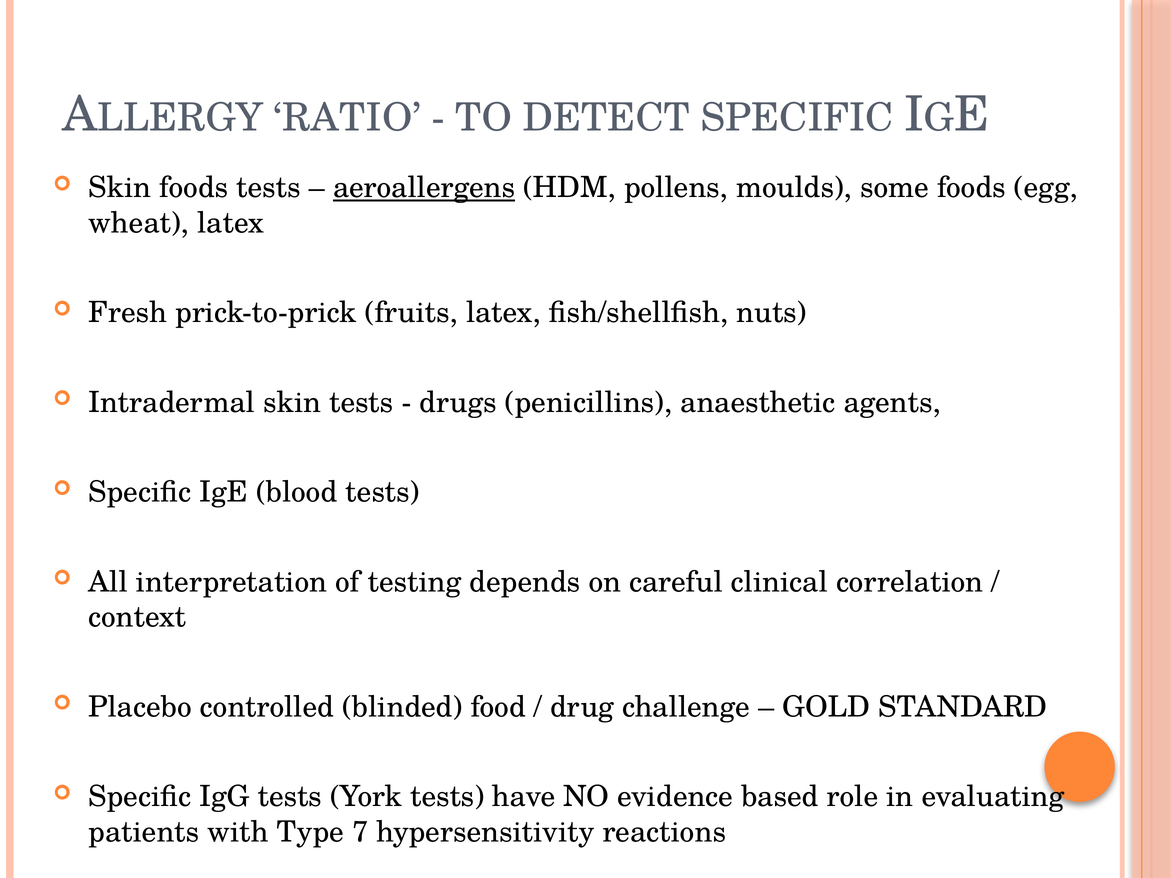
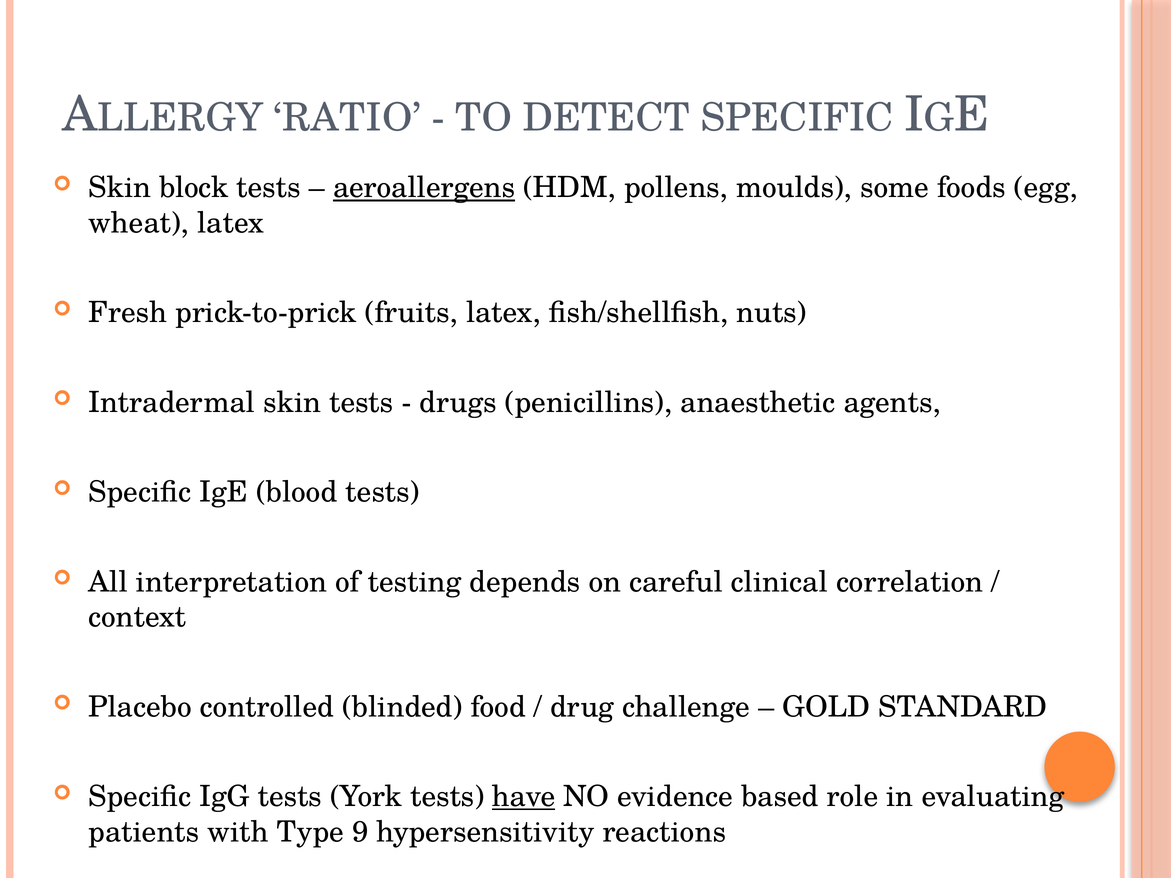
Skin foods: foods -> block
have underline: none -> present
7: 7 -> 9
